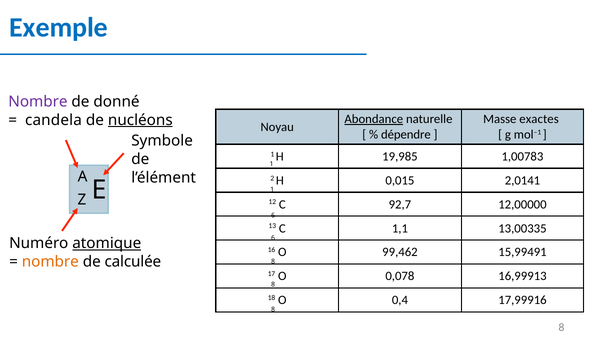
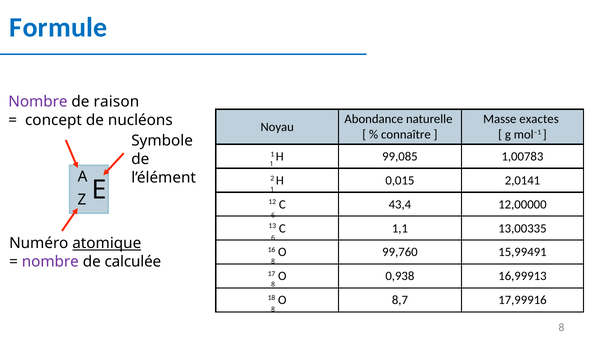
Exemple: Exemple -> Formule
donné: donné -> raison
Abondance underline: present -> none
candela: candela -> concept
nucléons underline: present -> none
dépendre: dépendre -> connaître
19,985: 19,985 -> 99,085
92,7: 92,7 -> 43,4
99,462: 99,462 -> 99,760
nombre at (50, 262) colour: orange -> purple
0,078: 0,078 -> 0,938
0,4: 0,4 -> 8,7
